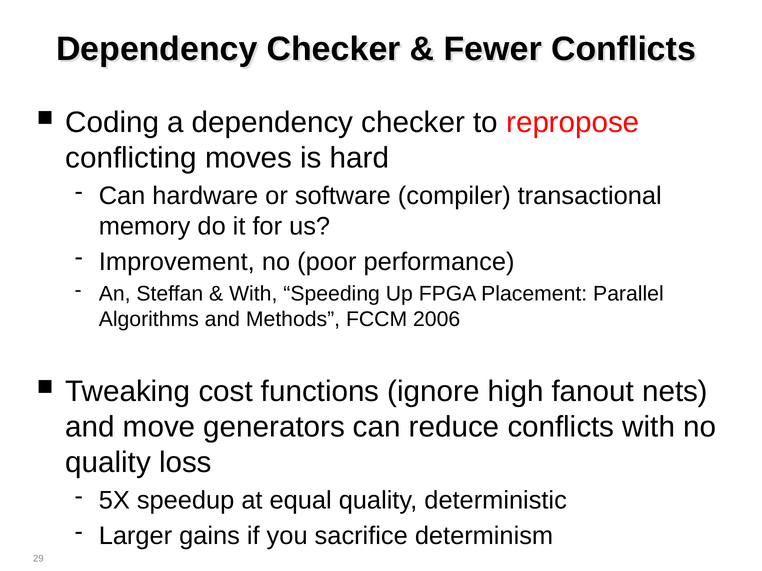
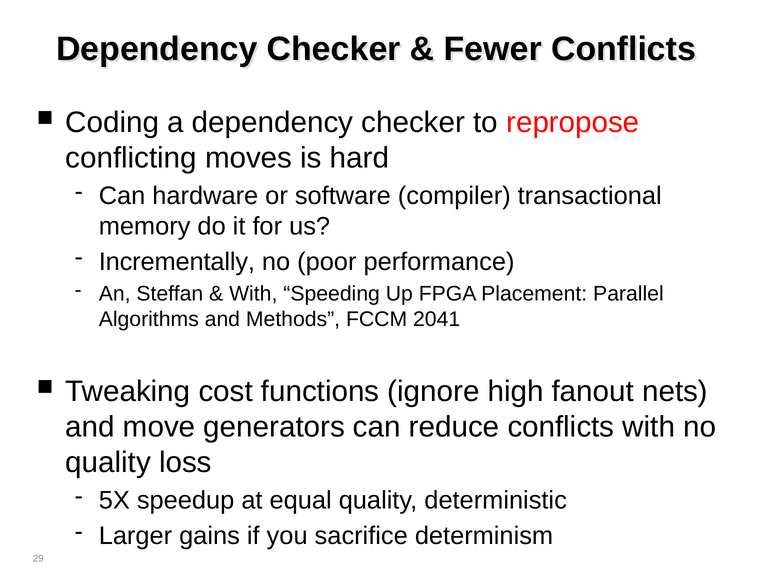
Improvement: Improvement -> Incrementally
2006: 2006 -> 2041
